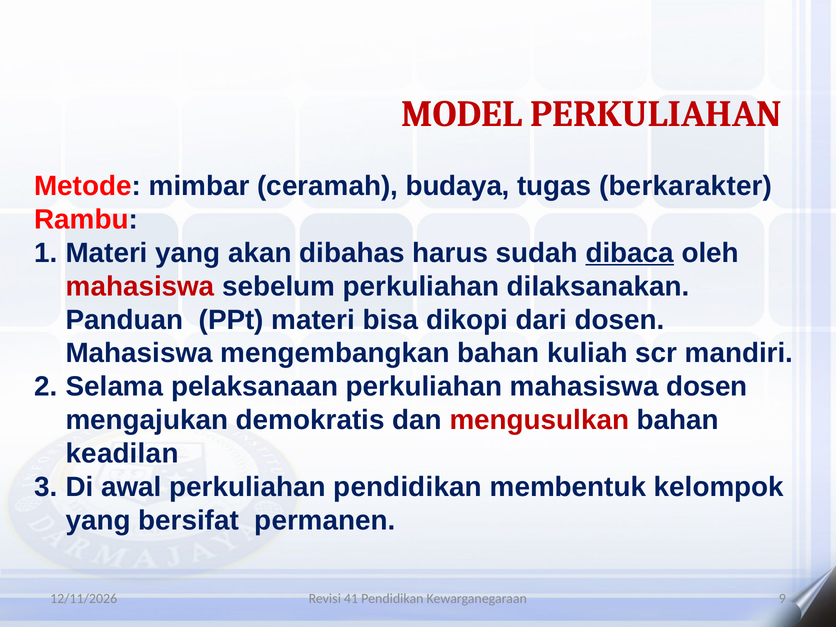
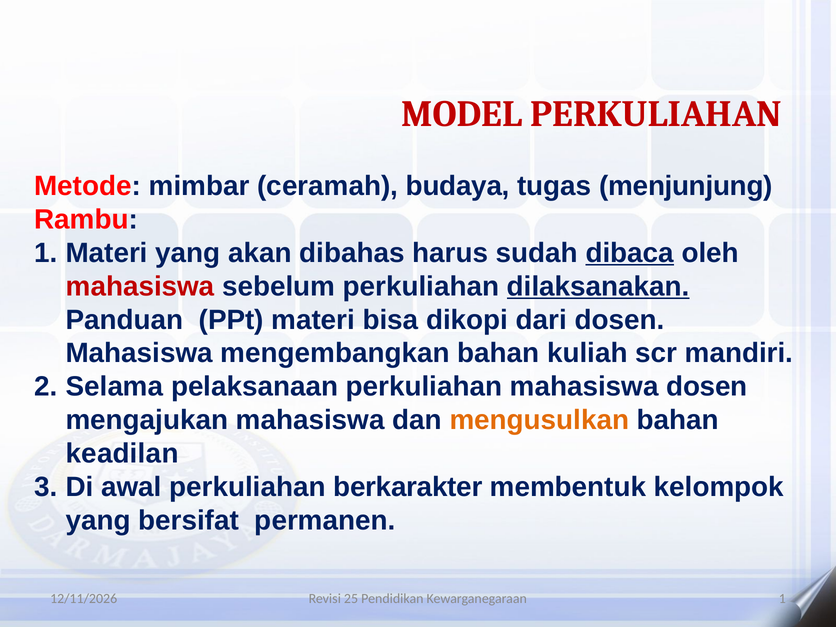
berkarakter: berkarakter -> menjunjung
dilaksanakan underline: none -> present
mengajukan demokratis: demokratis -> mahasiswa
mengusulkan colour: red -> orange
perkuliahan pendidikan: pendidikan -> berkarakter
41: 41 -> 25
Kewarganegaraan 9: 9 -> 1
